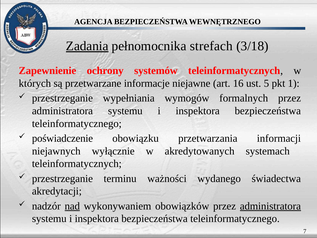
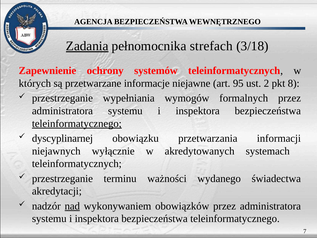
16: 16 -> 95
5: 5 -> 2
1: 1 -> 8
teleinformatycznego at (77, 123) underline: none -> present
poświadczenie: poświadczenie -> dyscyplinarnej
administratora at (270, 206) underline: present -> none
